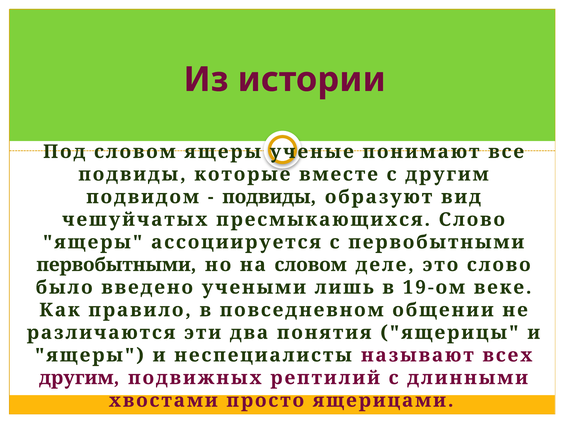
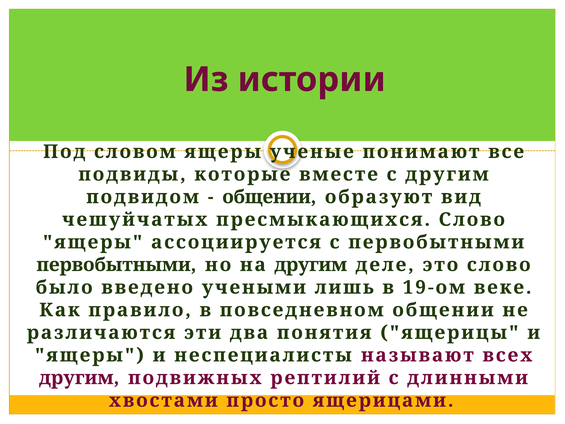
подвиды at (269, 197): подвиды -> общении
на словом: словом -> другим
